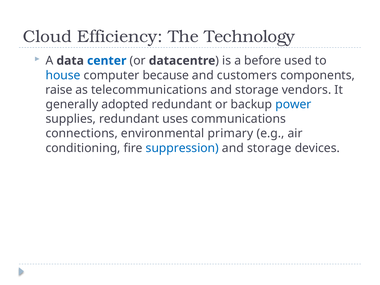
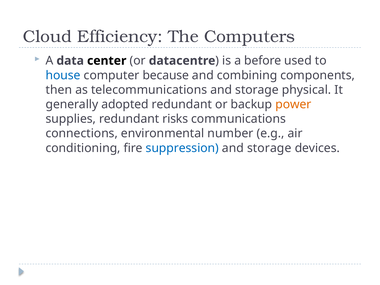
Technology: Technology -> Computers
center colour: blue -> black
customers: customers -> combining
raise: raise -> then
vendors: vendors -> physical
power colour: blue -> orange
uses: uses -> risks
primary: primary -> number
